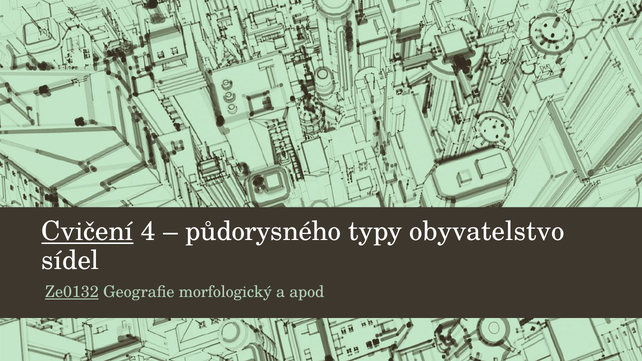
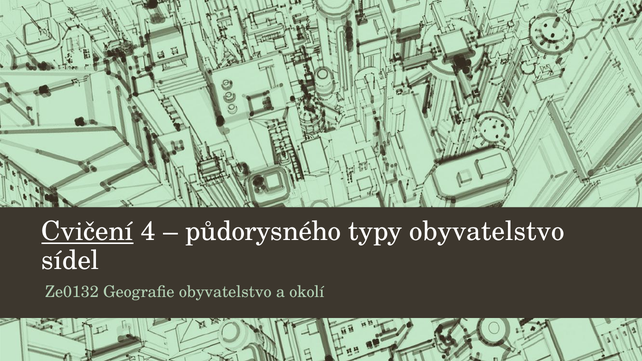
Ze0132 underline: present -> none
Geografie morfologický: morfologický -> obyvatelstvo
apod: apod -> okolí
